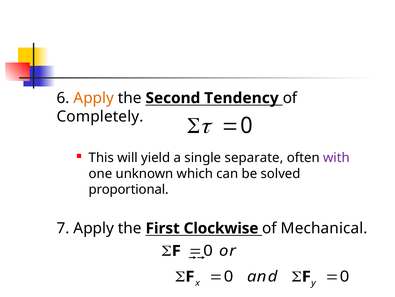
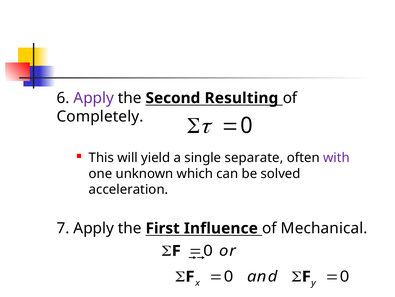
Apply at (94, 98) colour: orange -> purple
Tendency: Tendency -> Resulting
proportional: proportional -> acceleration
Clockwise: Clockwise -> Influence
